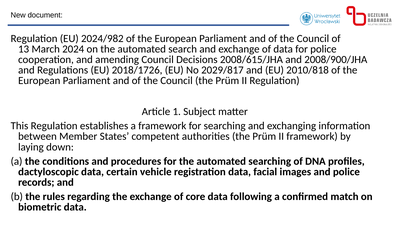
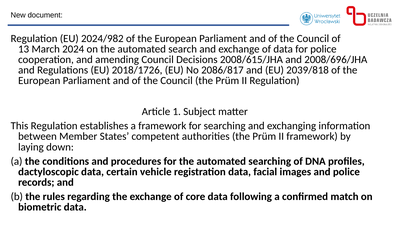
2008/900/JHA: 2008/900/JHA -> 2008/696/JHA
2029/817: 2029/817 -> 2086/817
2010/818: 2010/818 -> 2039/818
